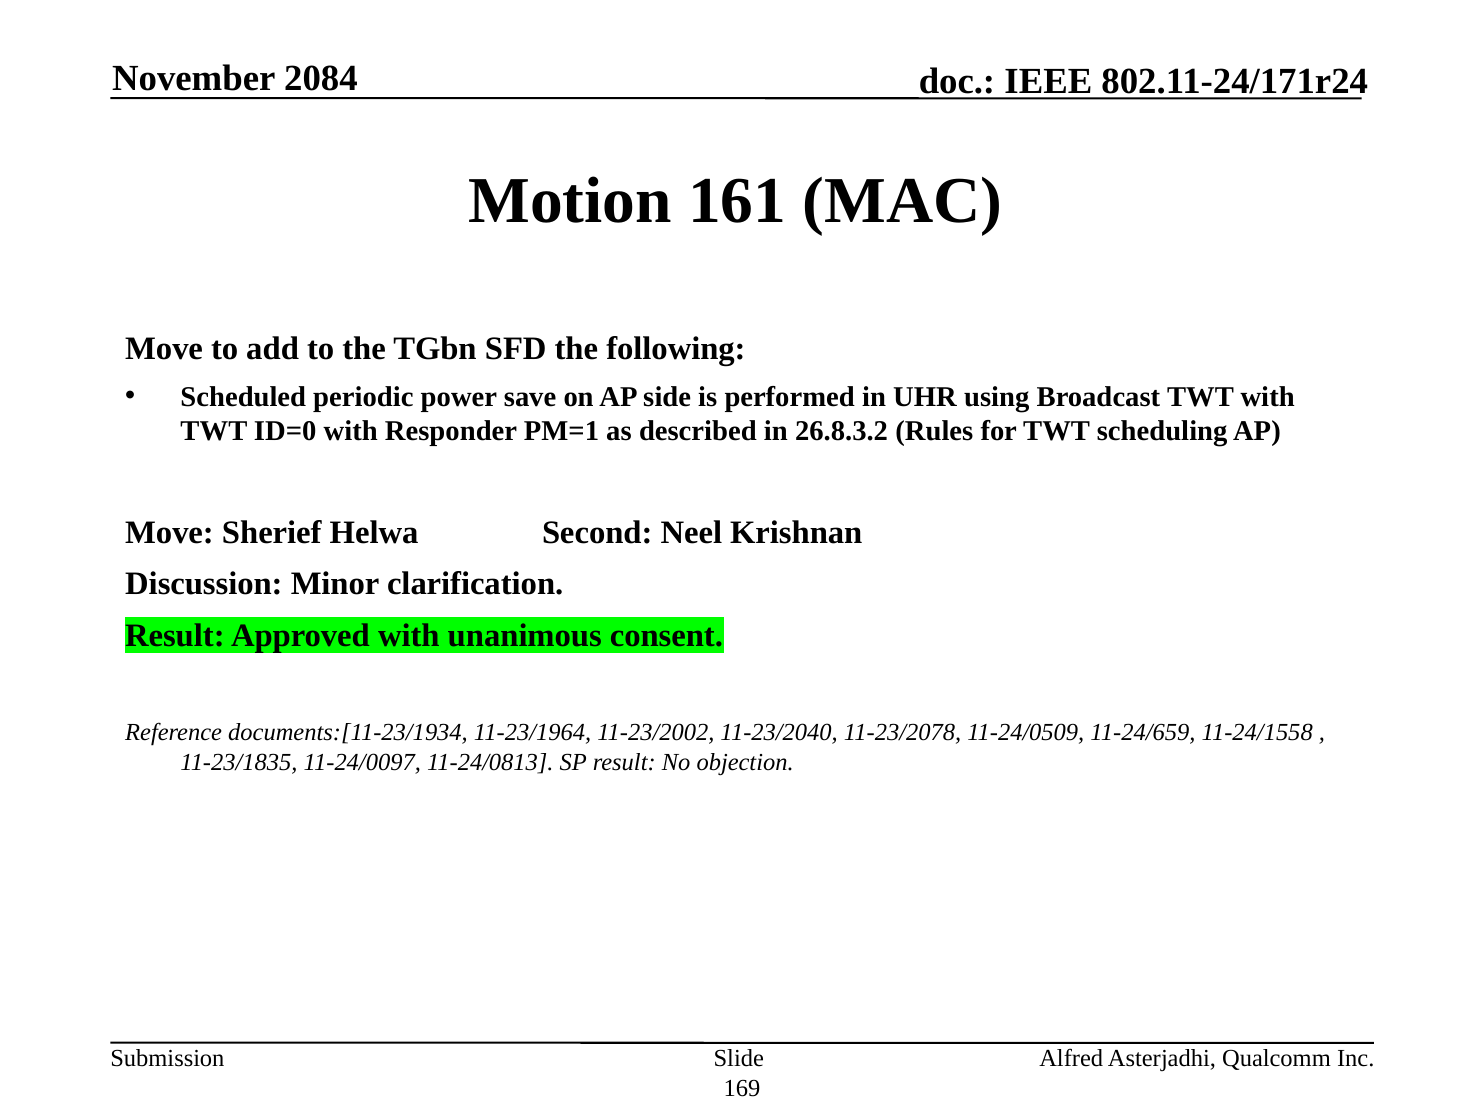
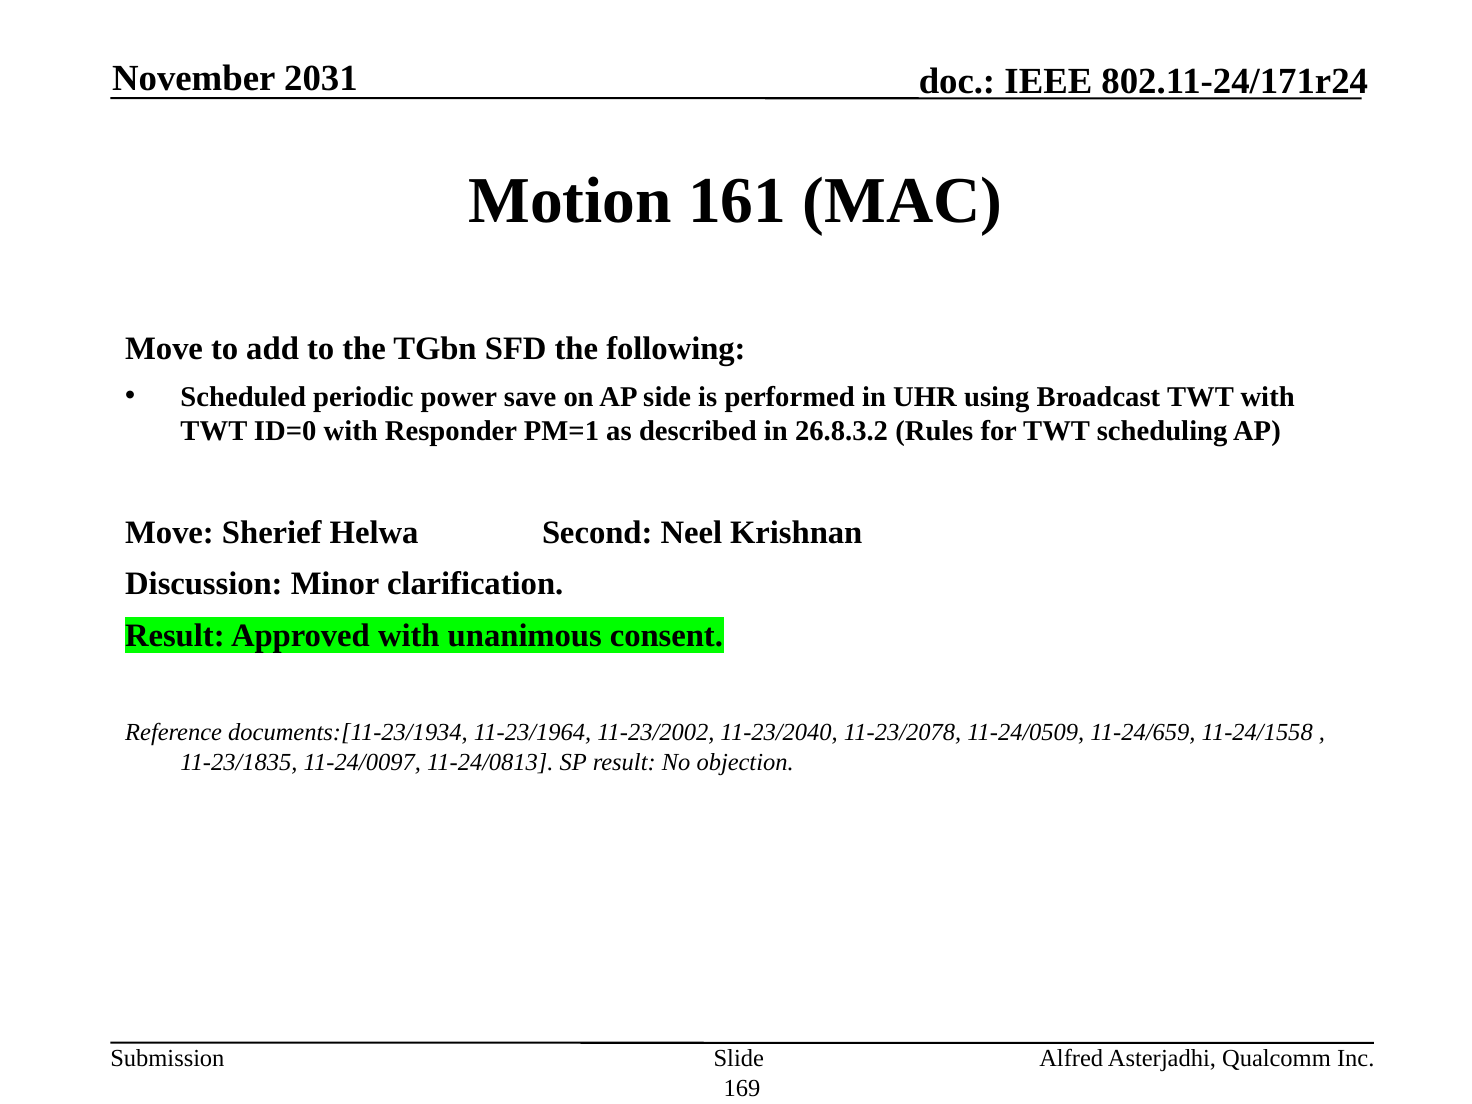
2084: 2084 -> 2031
